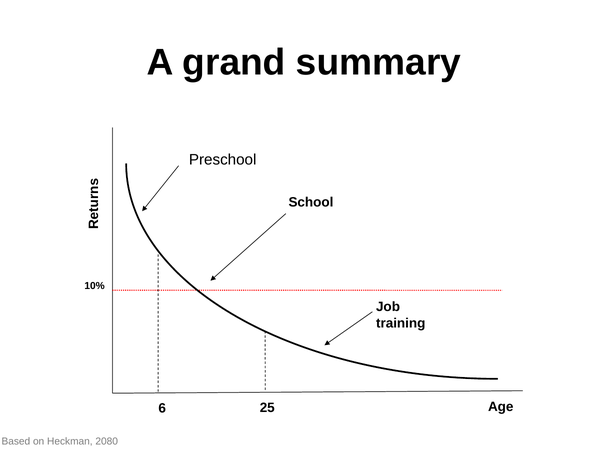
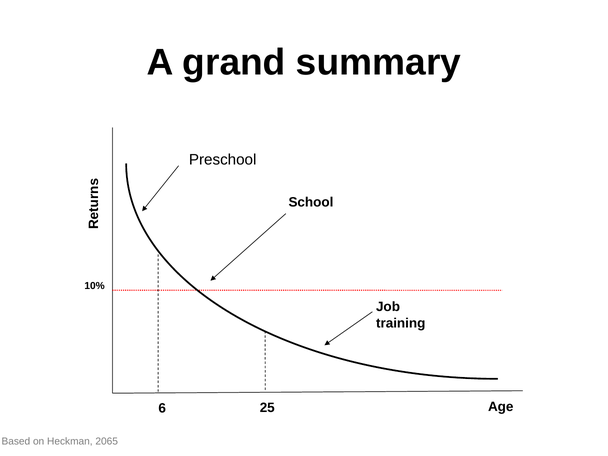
2080: 2080 -> 2065
